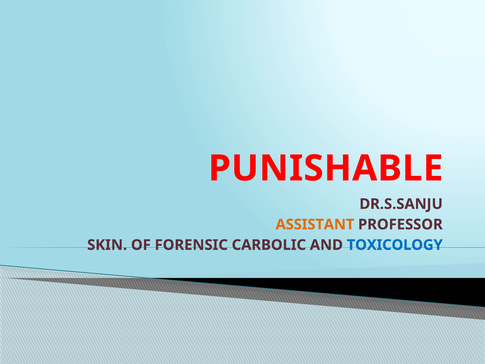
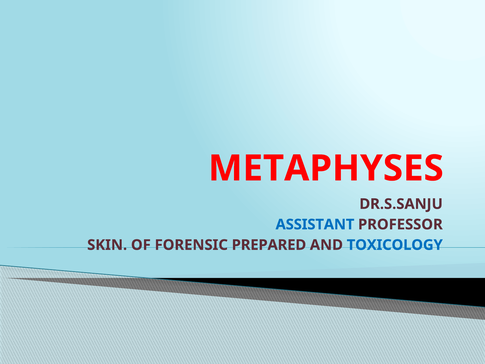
PUNISHABLE: PUNISHABLE -> METAPHYSES
ASSISTANT colour: orange -> blue
CARBOLIC: CARBOLIC -> PREPARED
